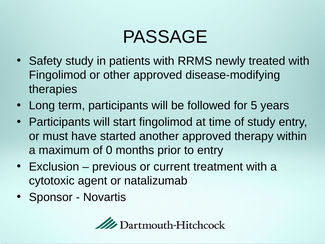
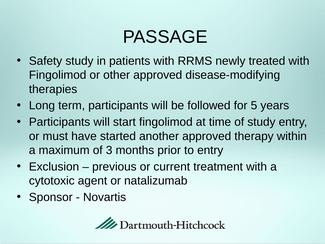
0: 0 -> 3
